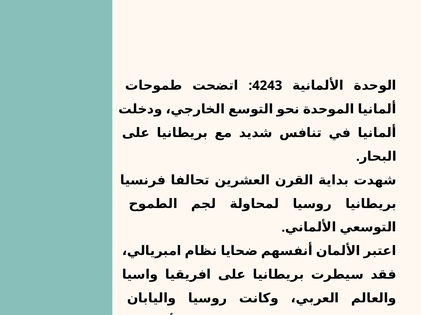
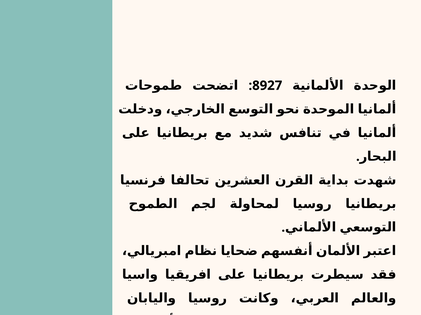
4243: 4243 -> 8927
